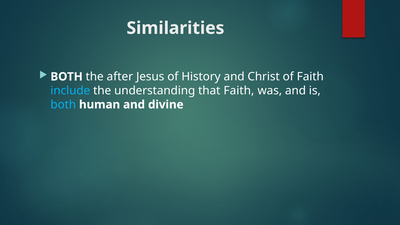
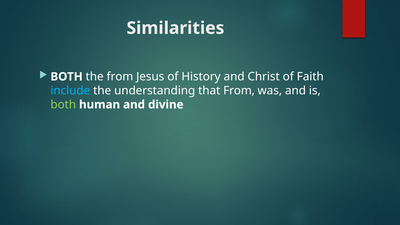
the after: after -> from
that Faith: Faith -> From
both at (63, 105) colour: light blue -> light green
